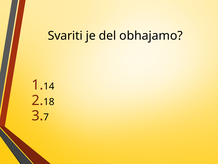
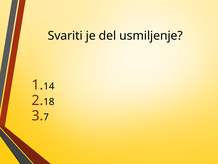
obhajamo: obhajamo -> usmiljenje
